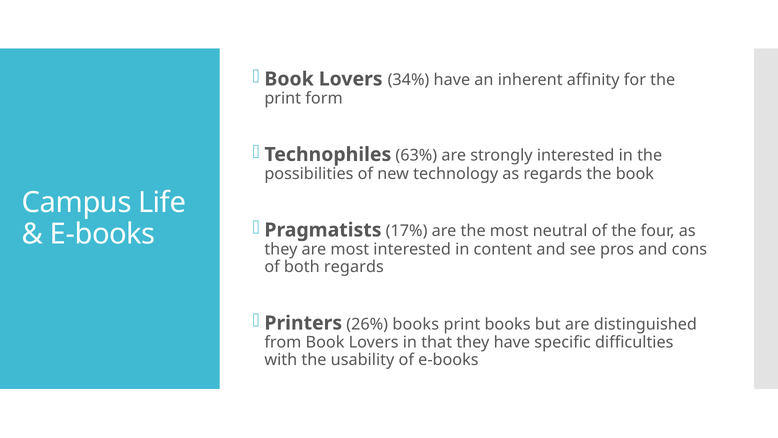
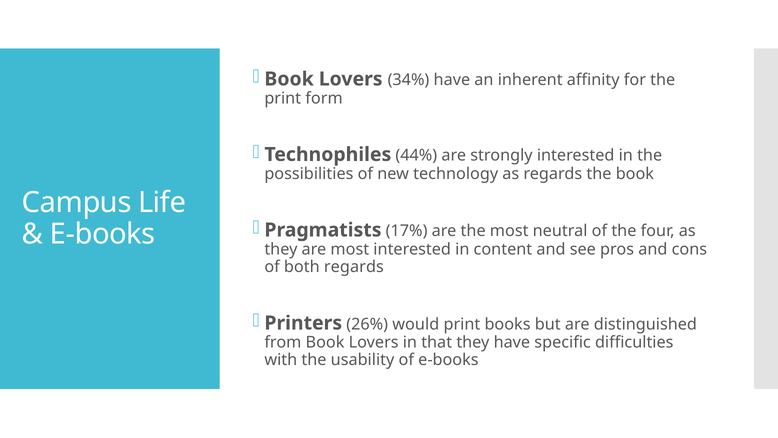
63%: 63% -> 44%
26% books: books -> would
